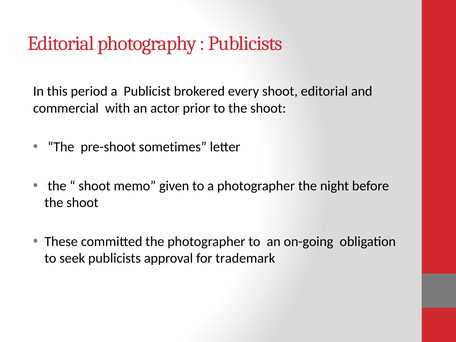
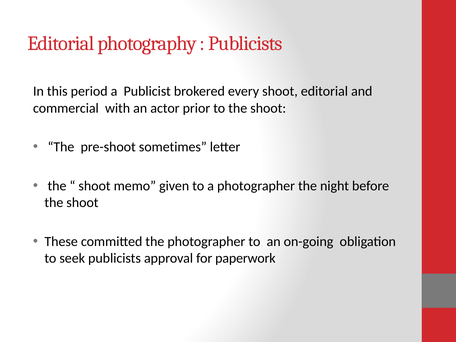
trademark: trademark -> paperwork
